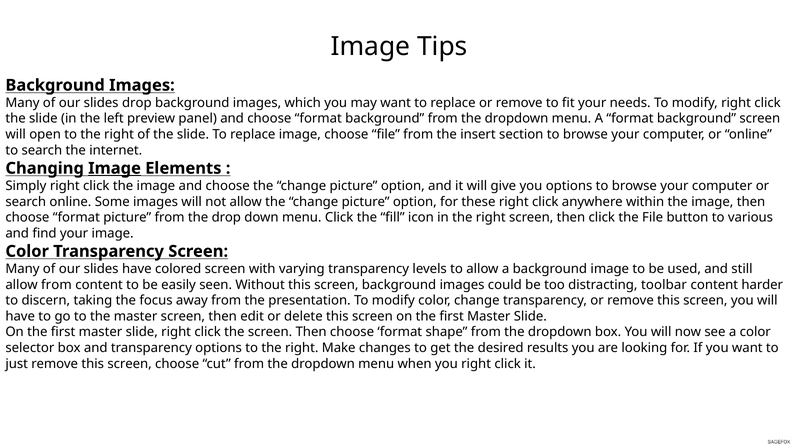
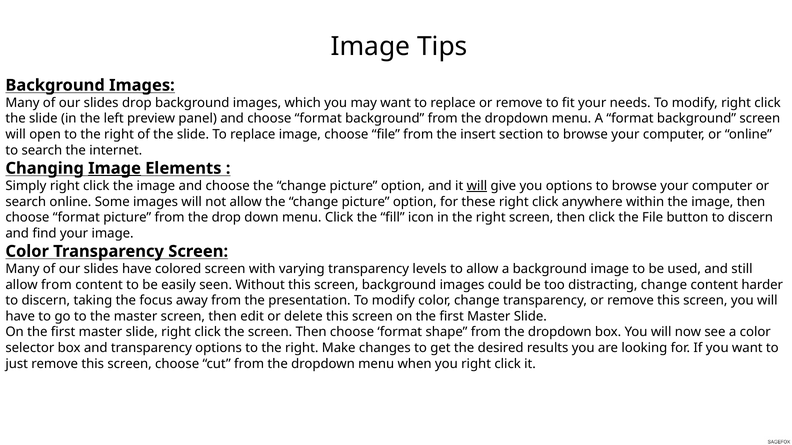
will at (477, 186) underline: none -> present
button to various: various -> discern
distracting toolbar: toolbar -> change
